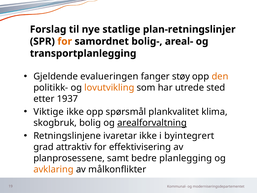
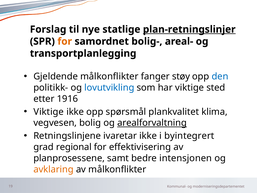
plan-retningslinjer underline: none -> present
Gjeldende evalueringen: evalueringen -> målkonflikter
den colour: orange -> blue
lovutvikling colour: orange -> blue
har utrede: utrede -> viktige
1937: 1937 -> 1916
skogbruk: skogbruk -> vegvesen
attraktiv: attraktiv -> regional
planlegging: planlegging -> intensjonen
